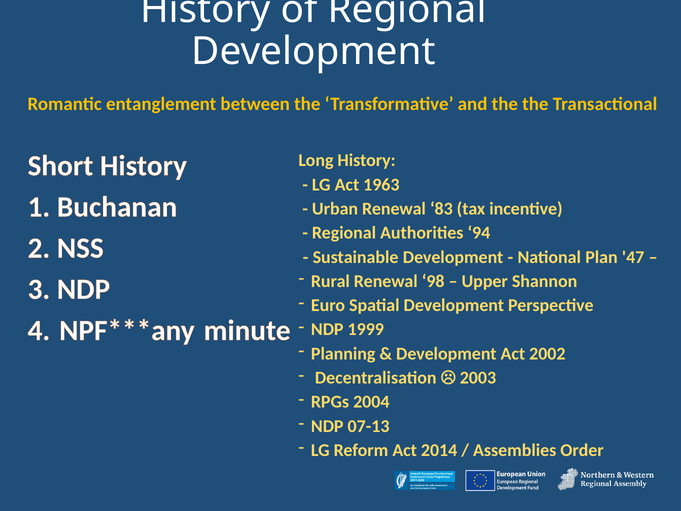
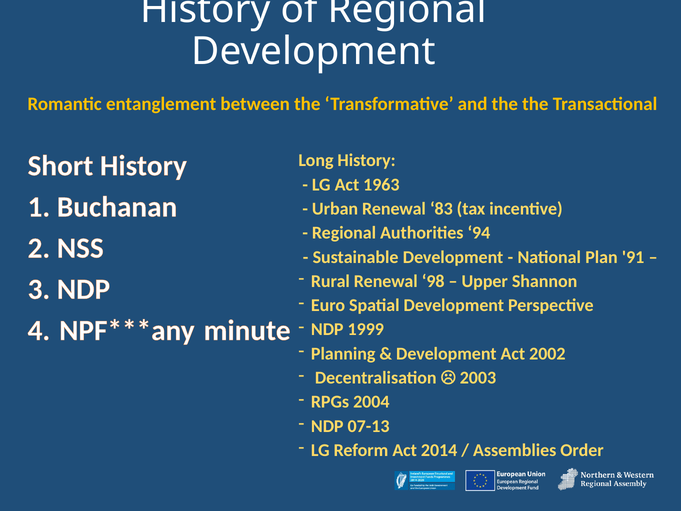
47: 47 -> 91
